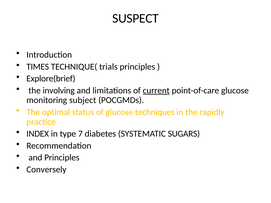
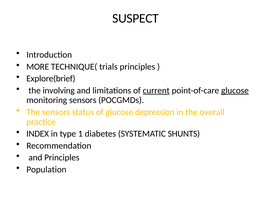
TIMES: TIMES -> MORE
glucose at (235, 91) underline: none -> present
monitoring subject: subject -> sensors
The optimal: optimal -> sensors
techniques: techniques -> depression
rapidly: rapidly -> overall
7: 7 -> 1
SUGARS: SUGARS -> SHUNTS
Conversely: Conversely -> Population
